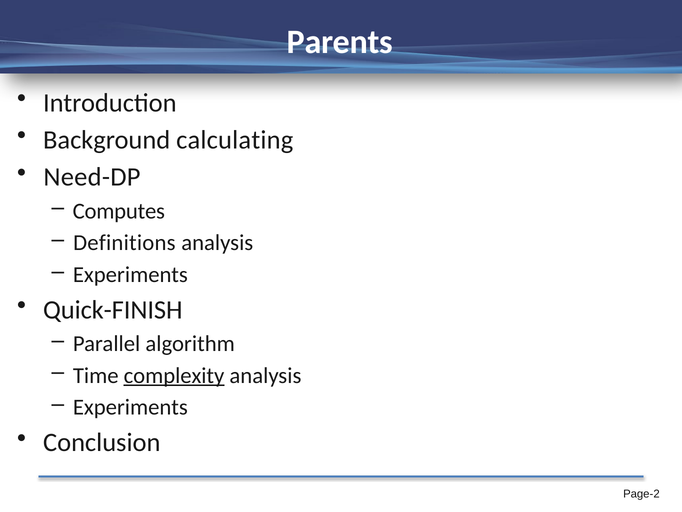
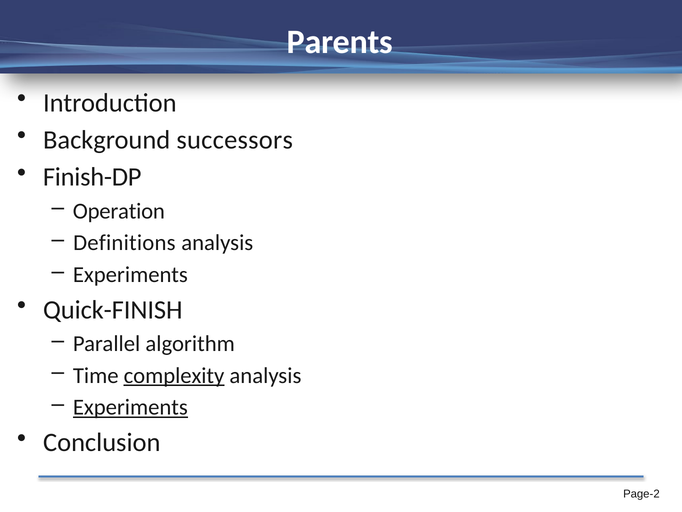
calculating: calculating -> successors
Need-DP: Need-DP -> Finish-DP
Computes: Computes -> Operation
Experiments at (130, 407) underline: none -> present
